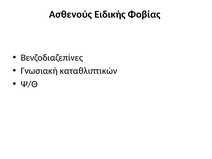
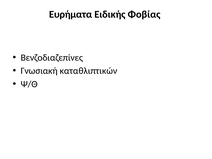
Ασθενούς: Ασθενούς -> Ευρήματα
